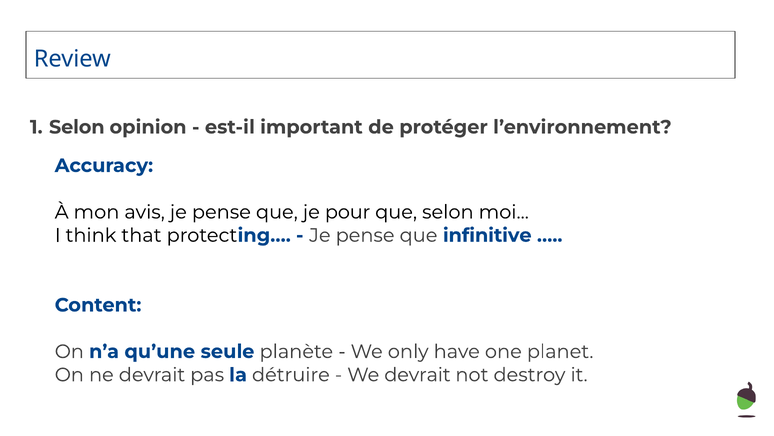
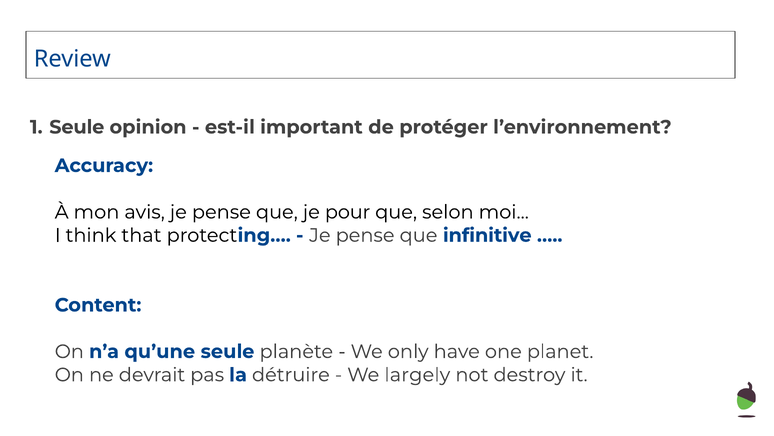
Selon at (77, 127): Selon -> Seule
We devrait: devrait -> largely
